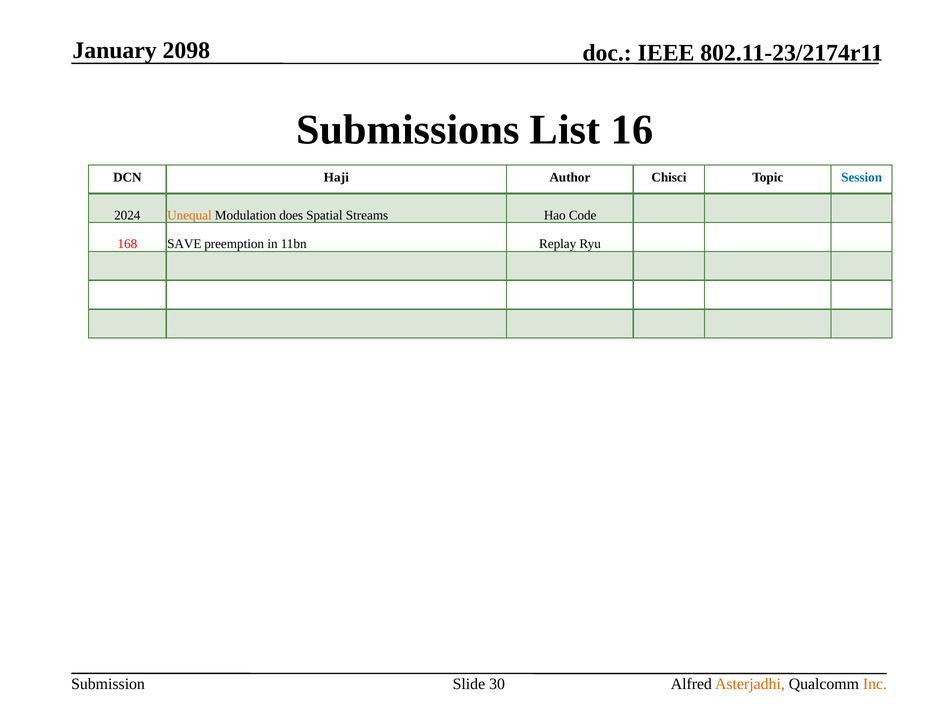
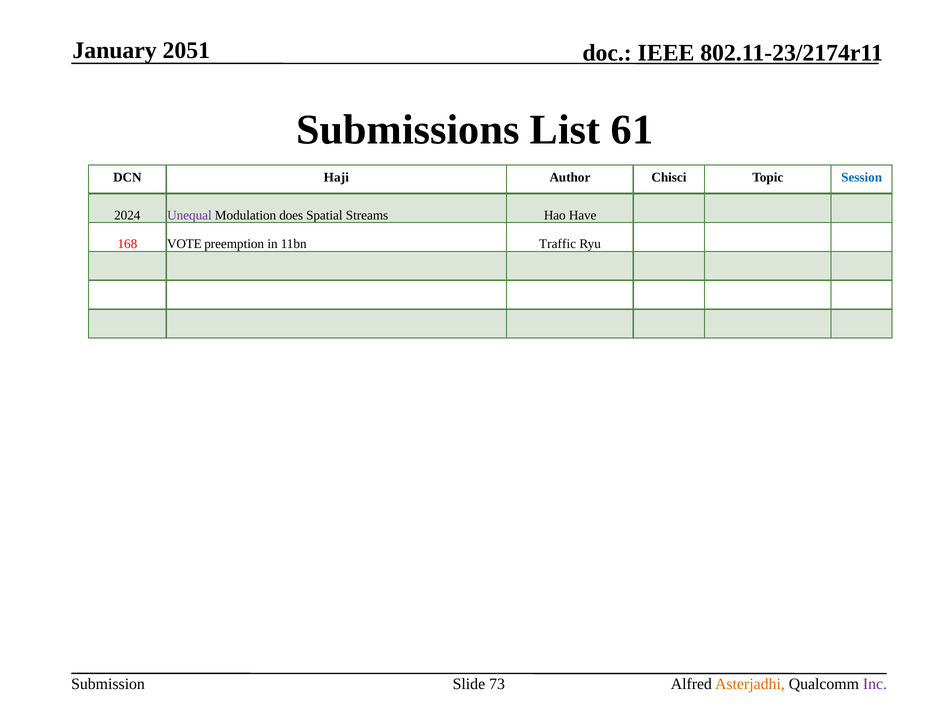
2098: 2098 -> 2051
16: 16 -> 61
Unequal colour: orange -> purple
Code: Code -> Have
SAVE: SAVE -> VOTE
Replay: Replay -> Traffic
30: 30 -> 73
Inc colour: orange -> purple
